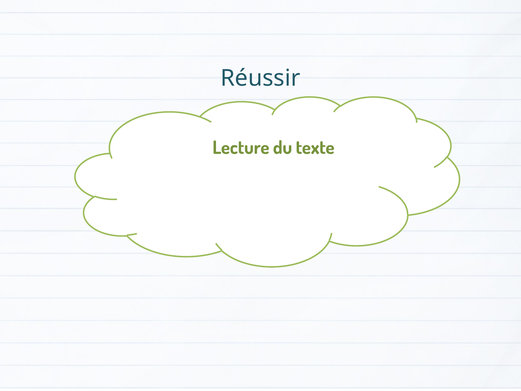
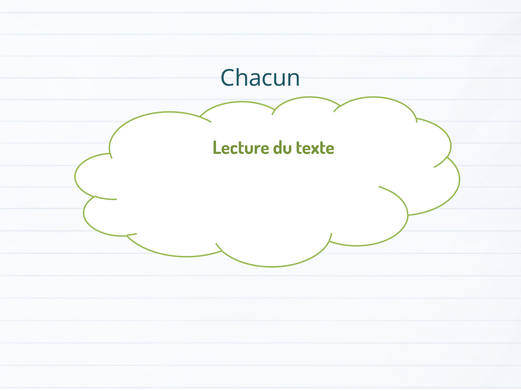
Réussir: Réussir -> Chacun
